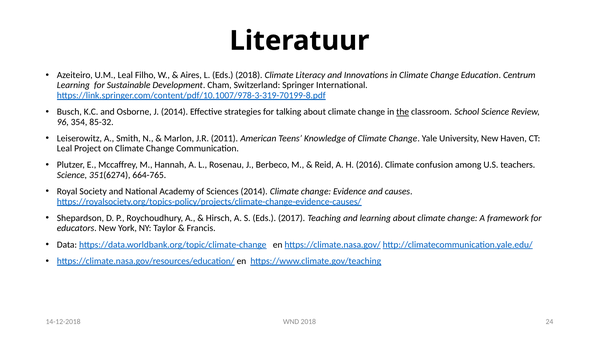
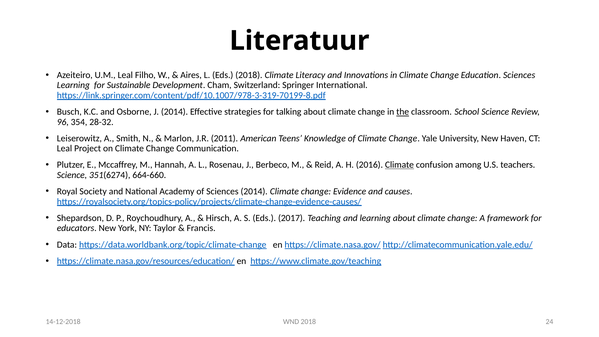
Education Centrum: Centrum -> Sciences
85-32: 85-32 -> 28-32
Climate at (399, 165) underline: none -> present
664-765: 664-765 -> 664-660
